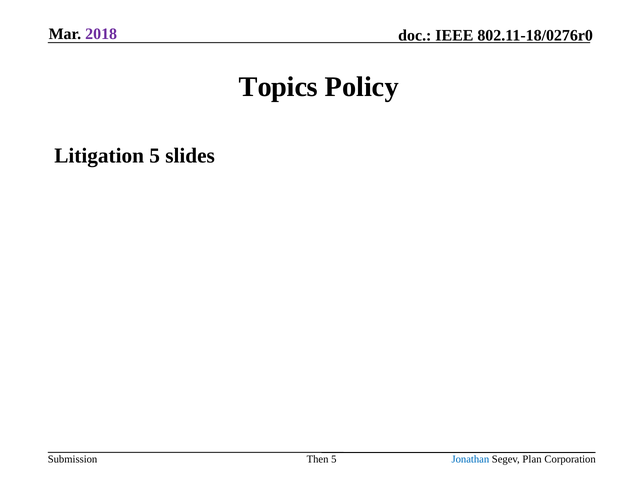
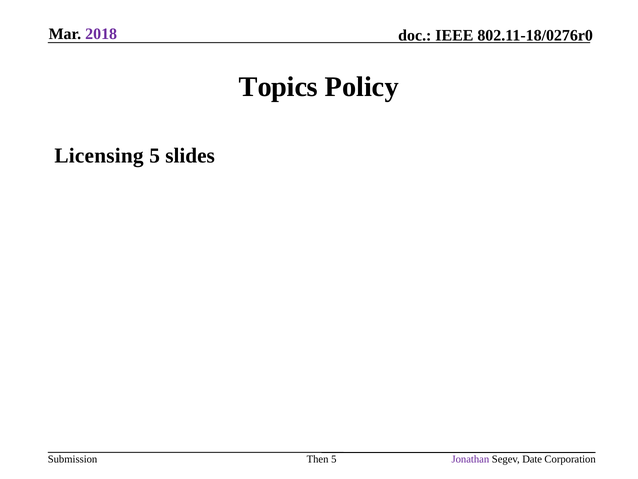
Litigation: Litigation -> Licensing
Jonathan colour: blue -> purple
Plan: Plan -> Date
